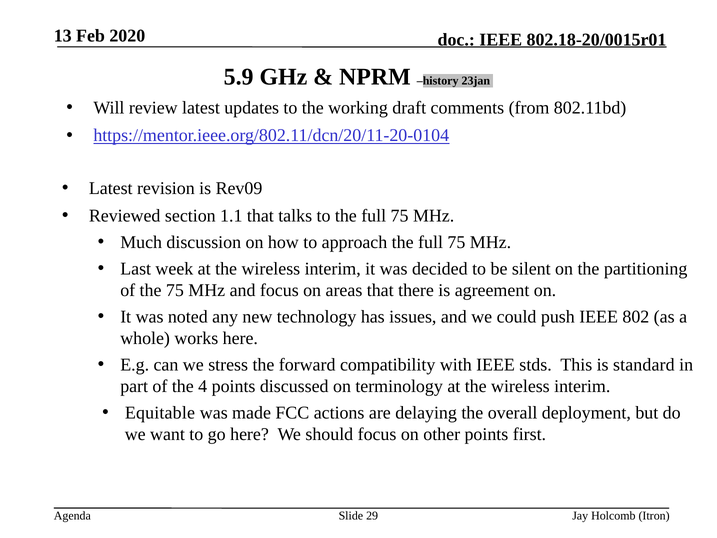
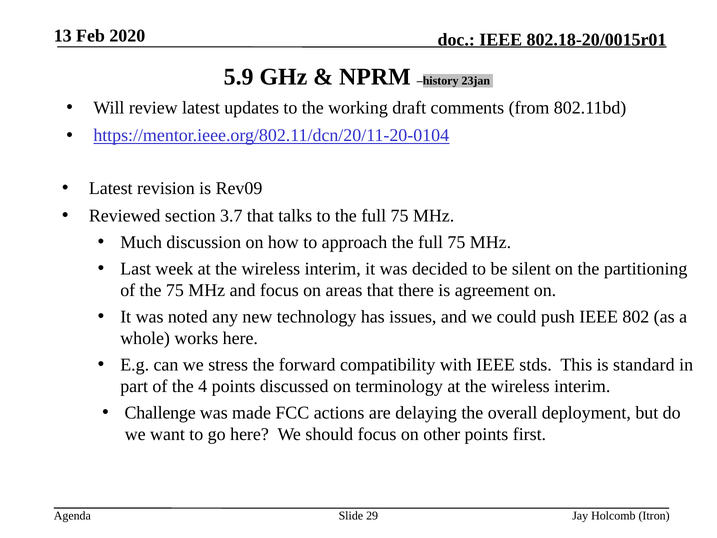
1.1: 1.1 -> 3.7
Equitable: Equitable -> Challenge
